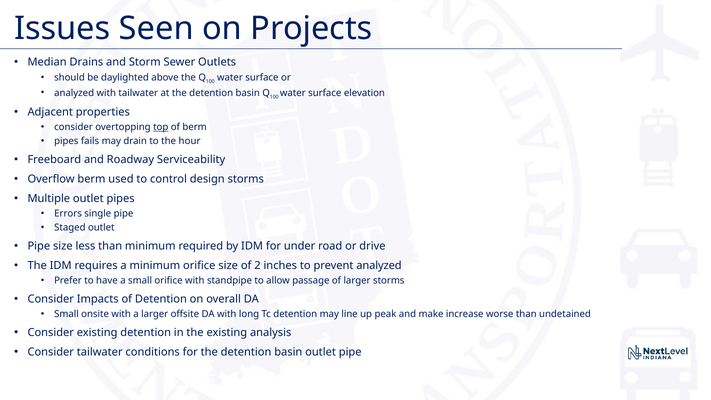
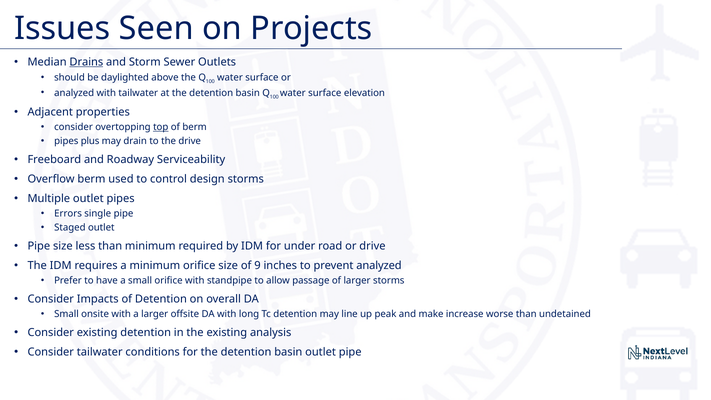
Drains underline: none -> present
fails: fails -> plus
the hour: hour -> drive
2: 2 -> 9
